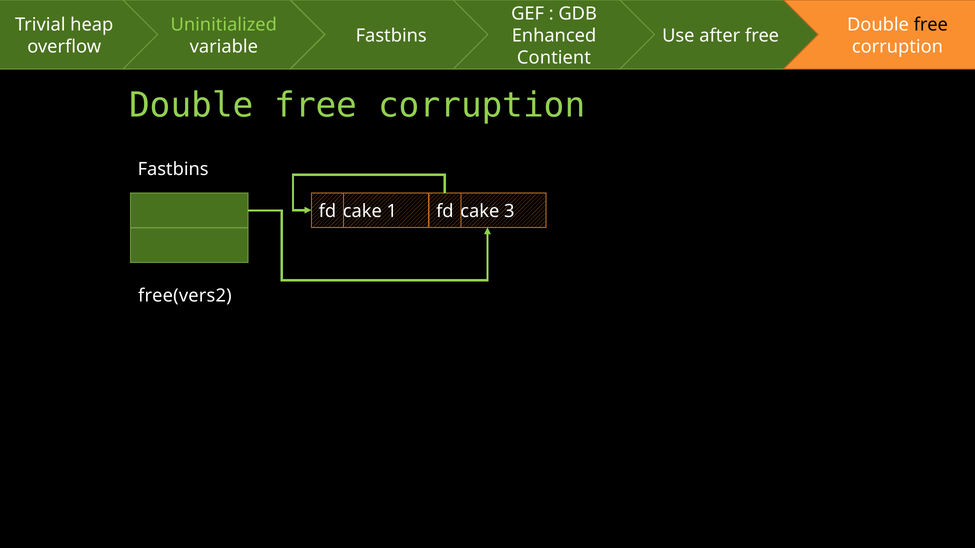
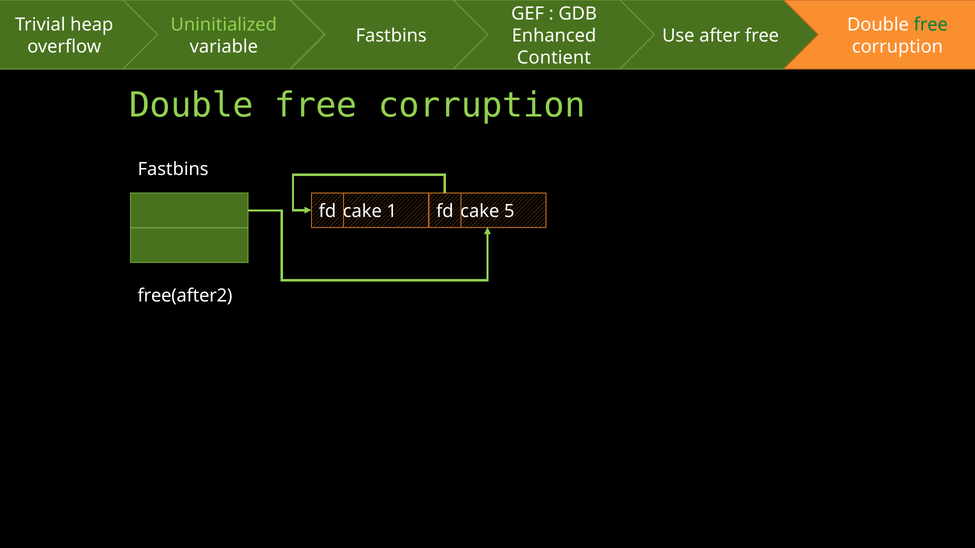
free at (931, 25) colour: black -> green
3: 3 -> 5
free(vers2: free(vers2 -> free(after2
